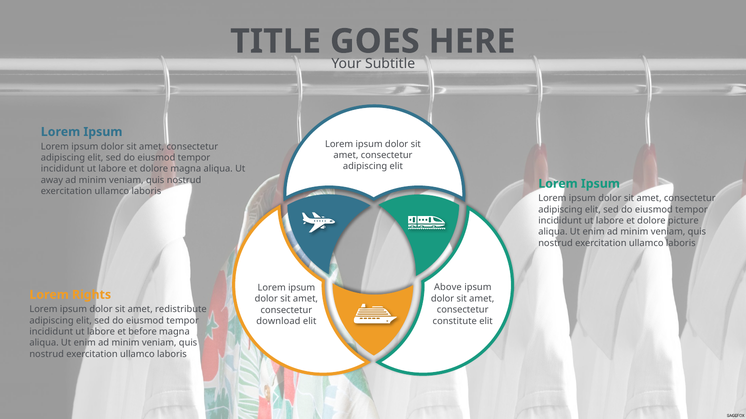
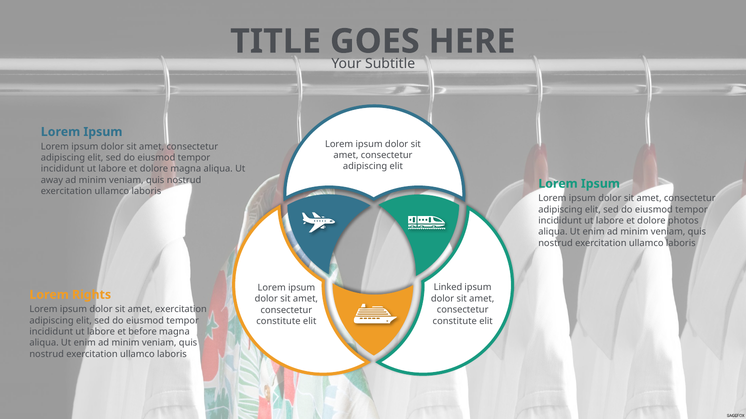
picture: picture -> photos
Above: Above -> Linked
amet redistribute: redistribute -> exercitation
download at (278, 322): download -> constitute
